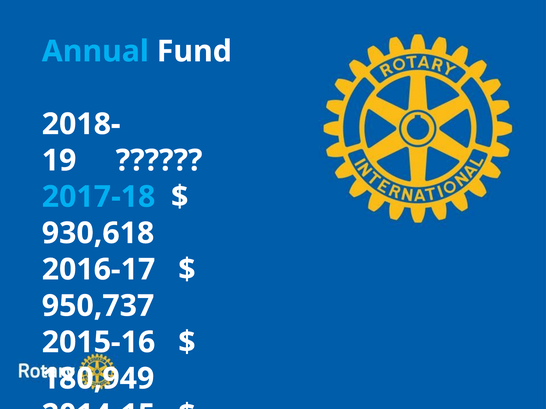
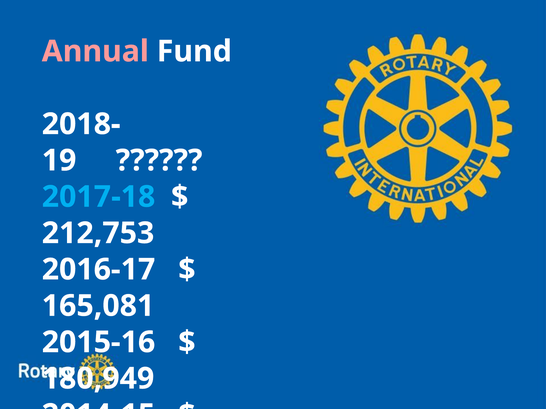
Annual colour: light blue -> pink
930,618: 930,618 -> 212,753
950,737: 950,737 -> 165,081
